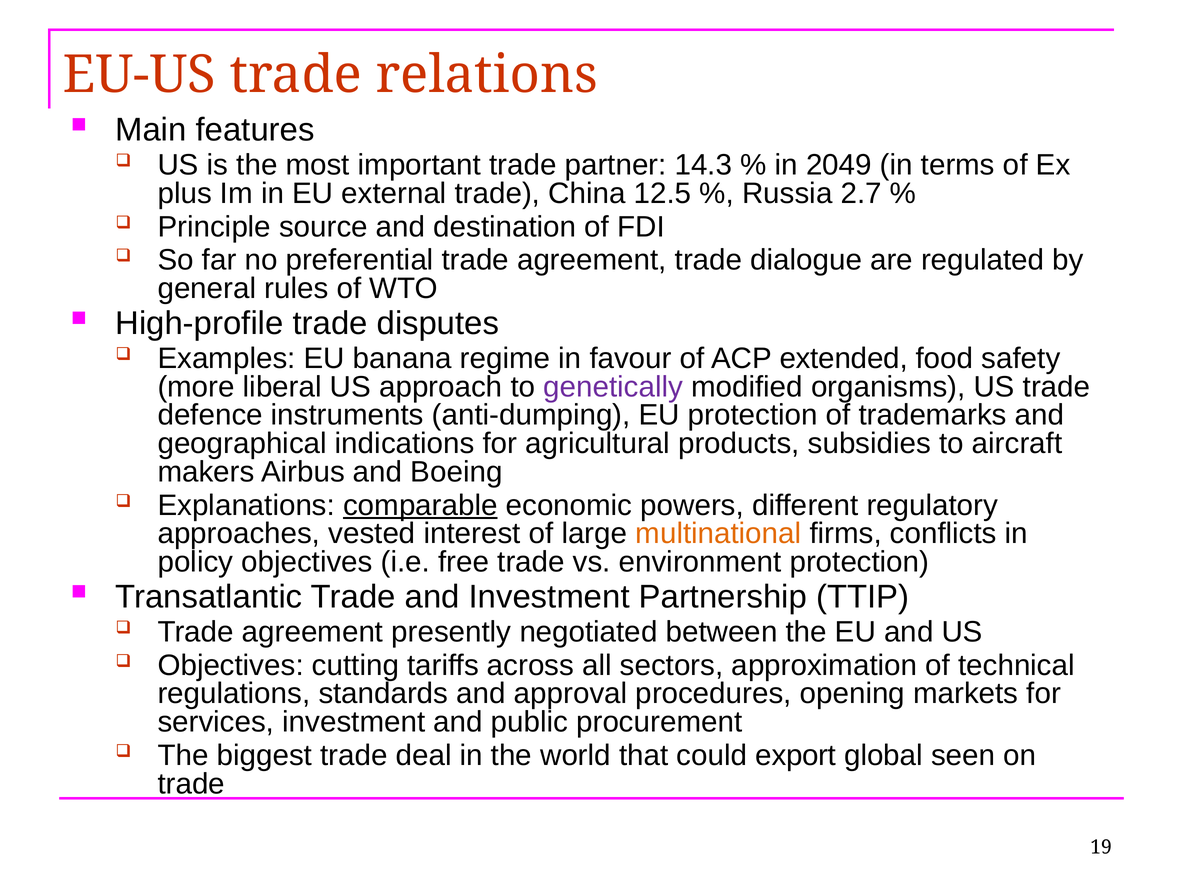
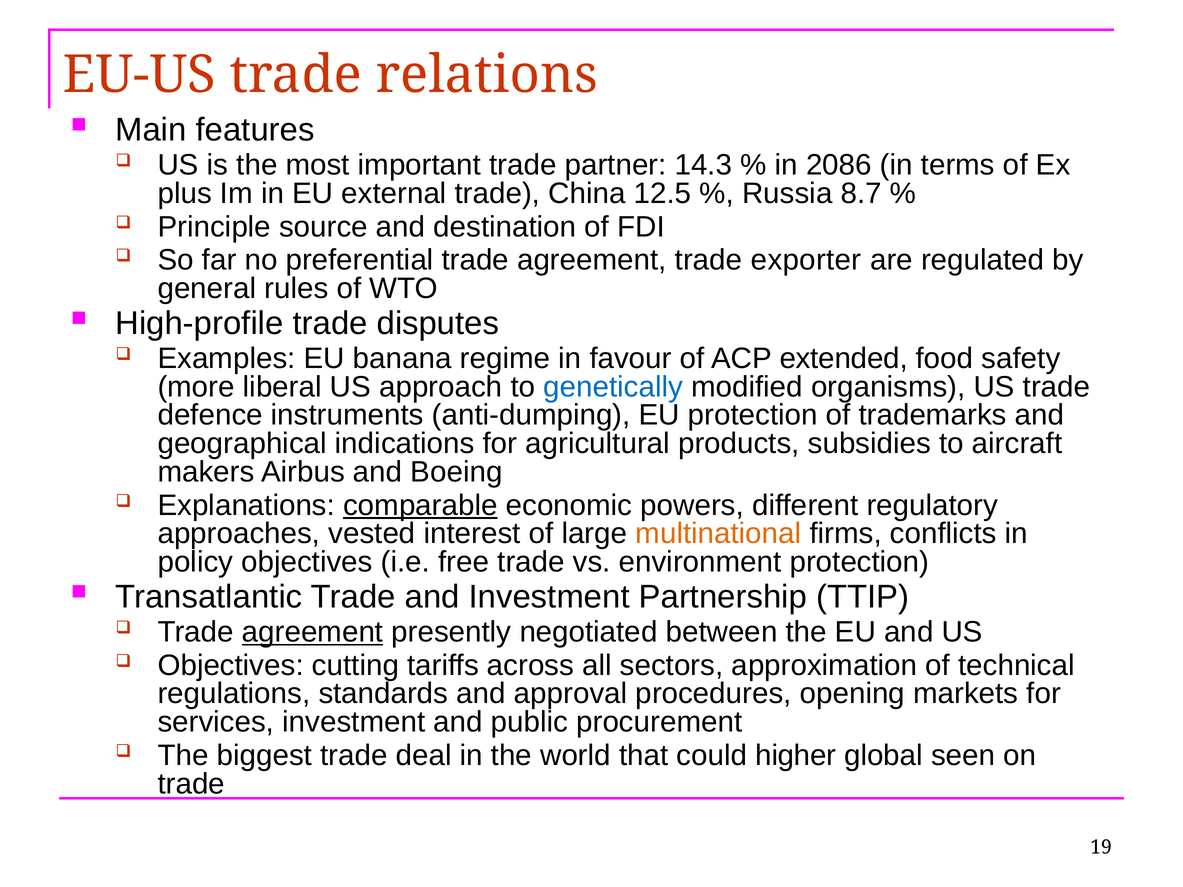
2049: 2049 -> 2086
2.7: 2.7 -> 8.7
dialogue: dialogue -> exporter
genetically colour: purple -> blue
agreement at (312, 632) underline: none -> present
export: export -> higher
